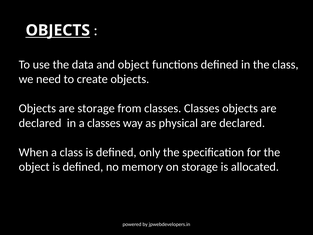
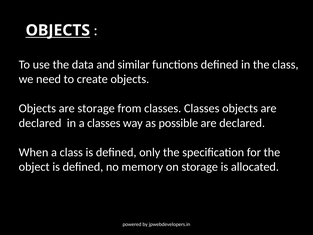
and object: object -> similar
physical: physical -> possible
